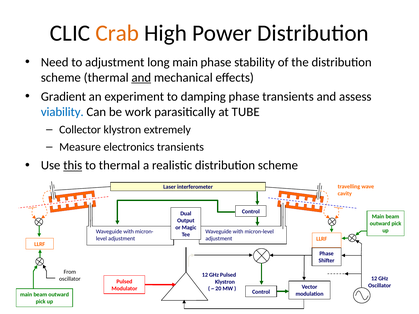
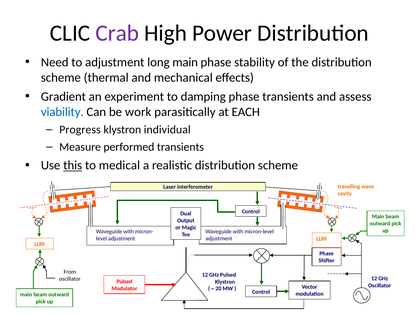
Crab colour: orange -> purple
and at (141, 78) underline: present -> none
TUBE: TUBE -> EACH
Collector: Collector -> Progress
extremely: extremely -> individual
electronics: electronics -> performed
to thermal: thermal -> medical
